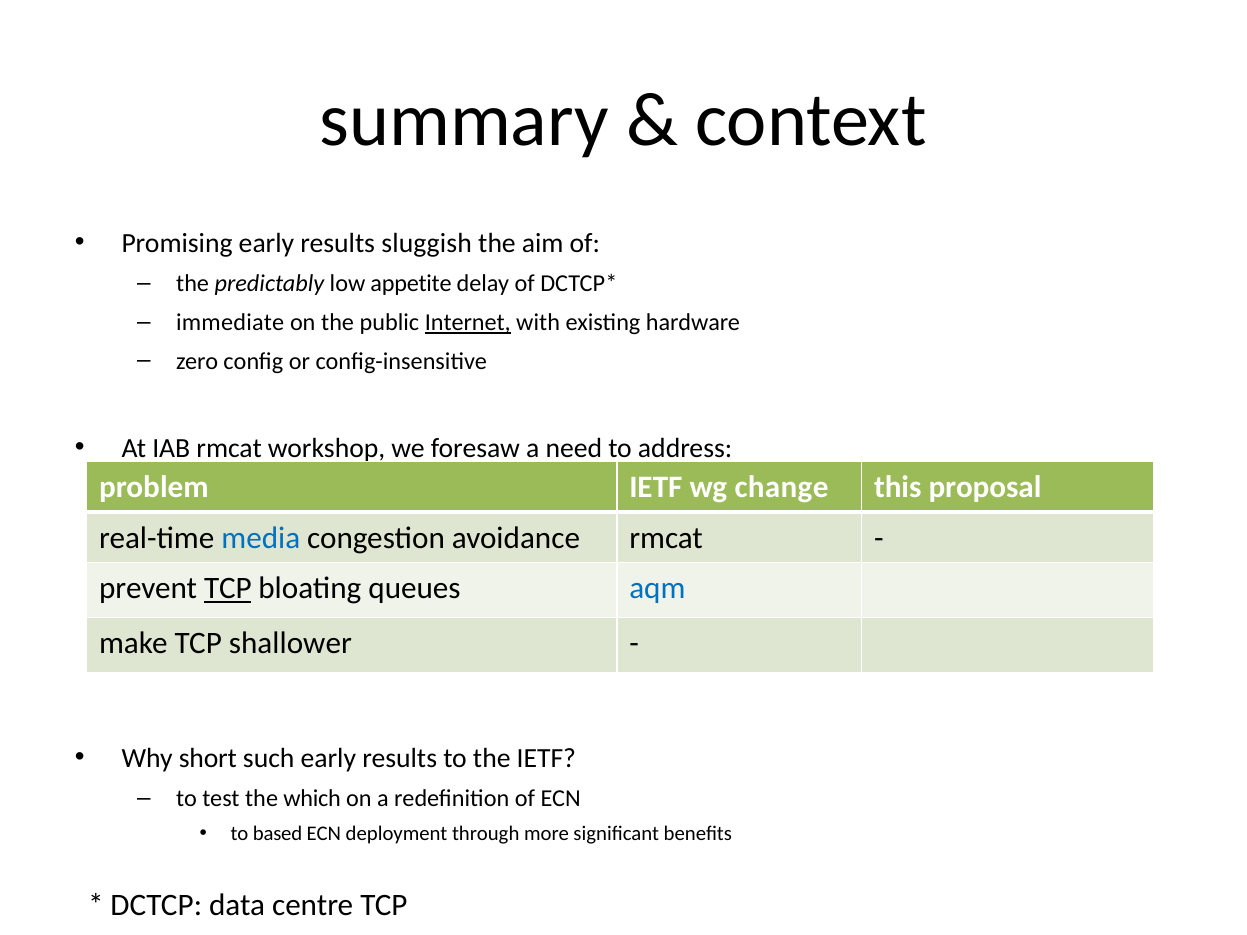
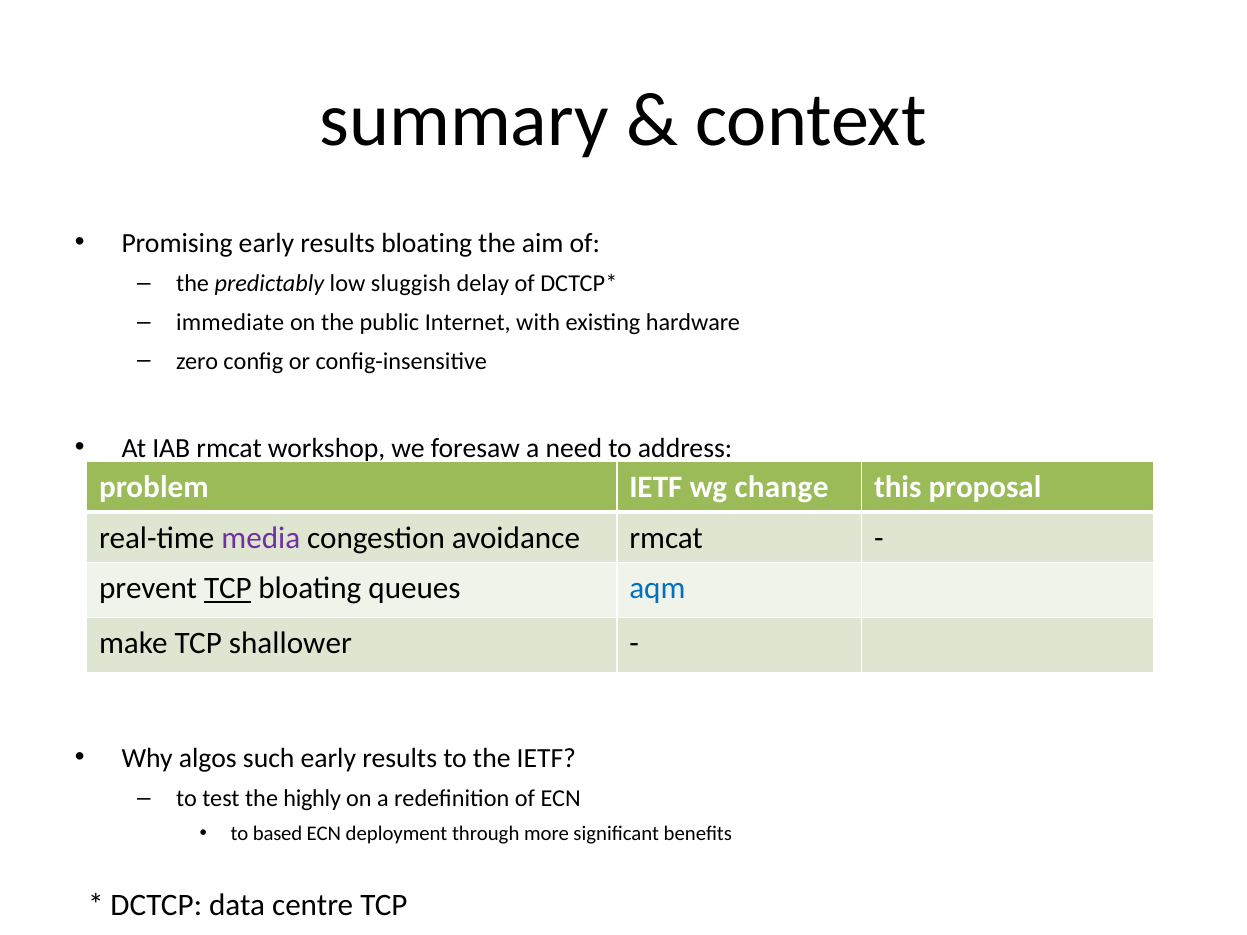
results sluggish: sluggish -> bloating
appetite: appetite -> sluggish
Internet underline: present -> none
media colour: blue -> purple
short: short -> algos
which: which -> highly
